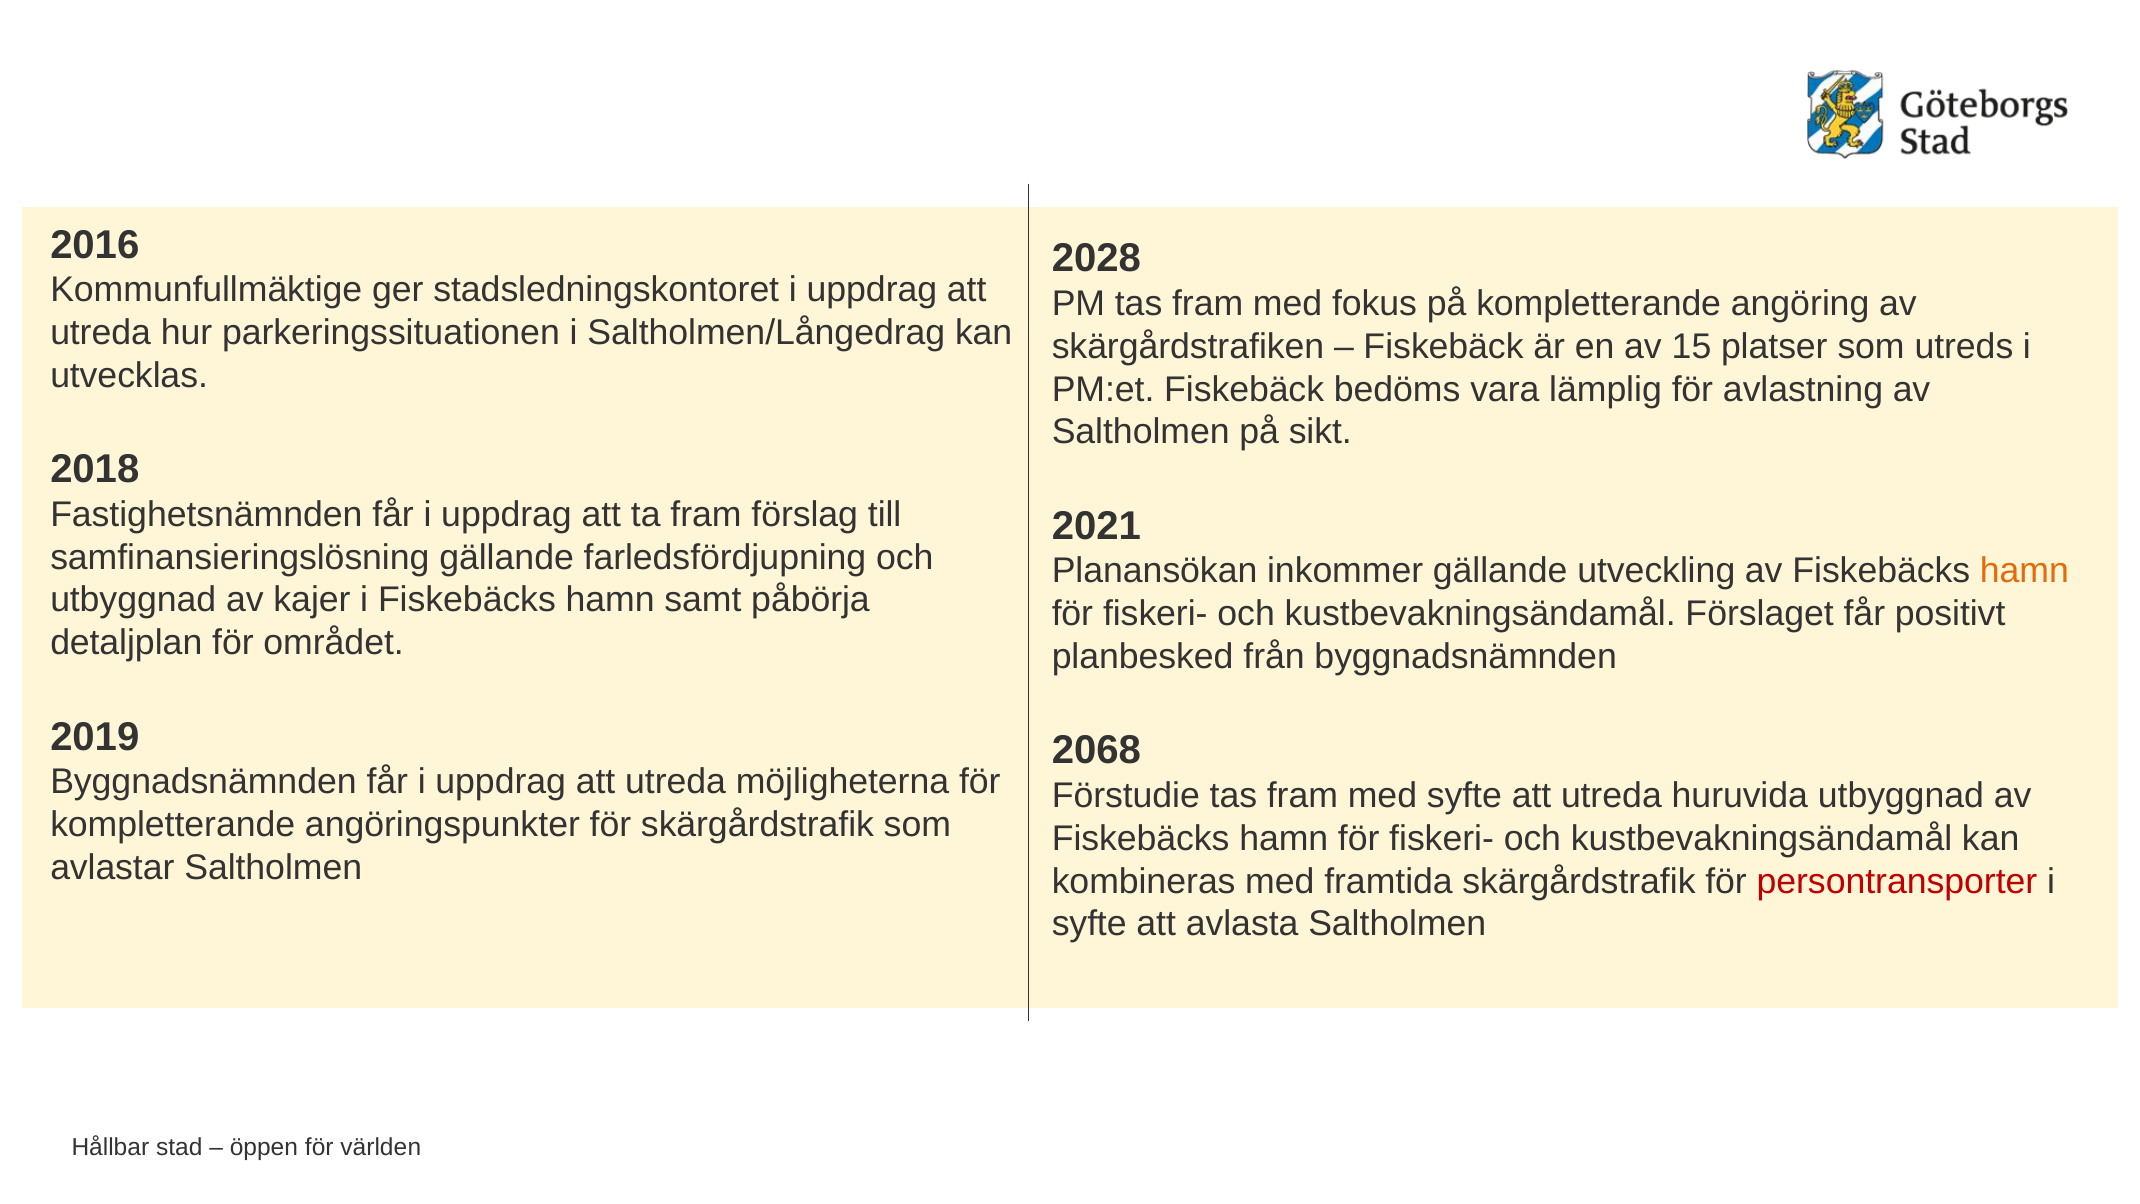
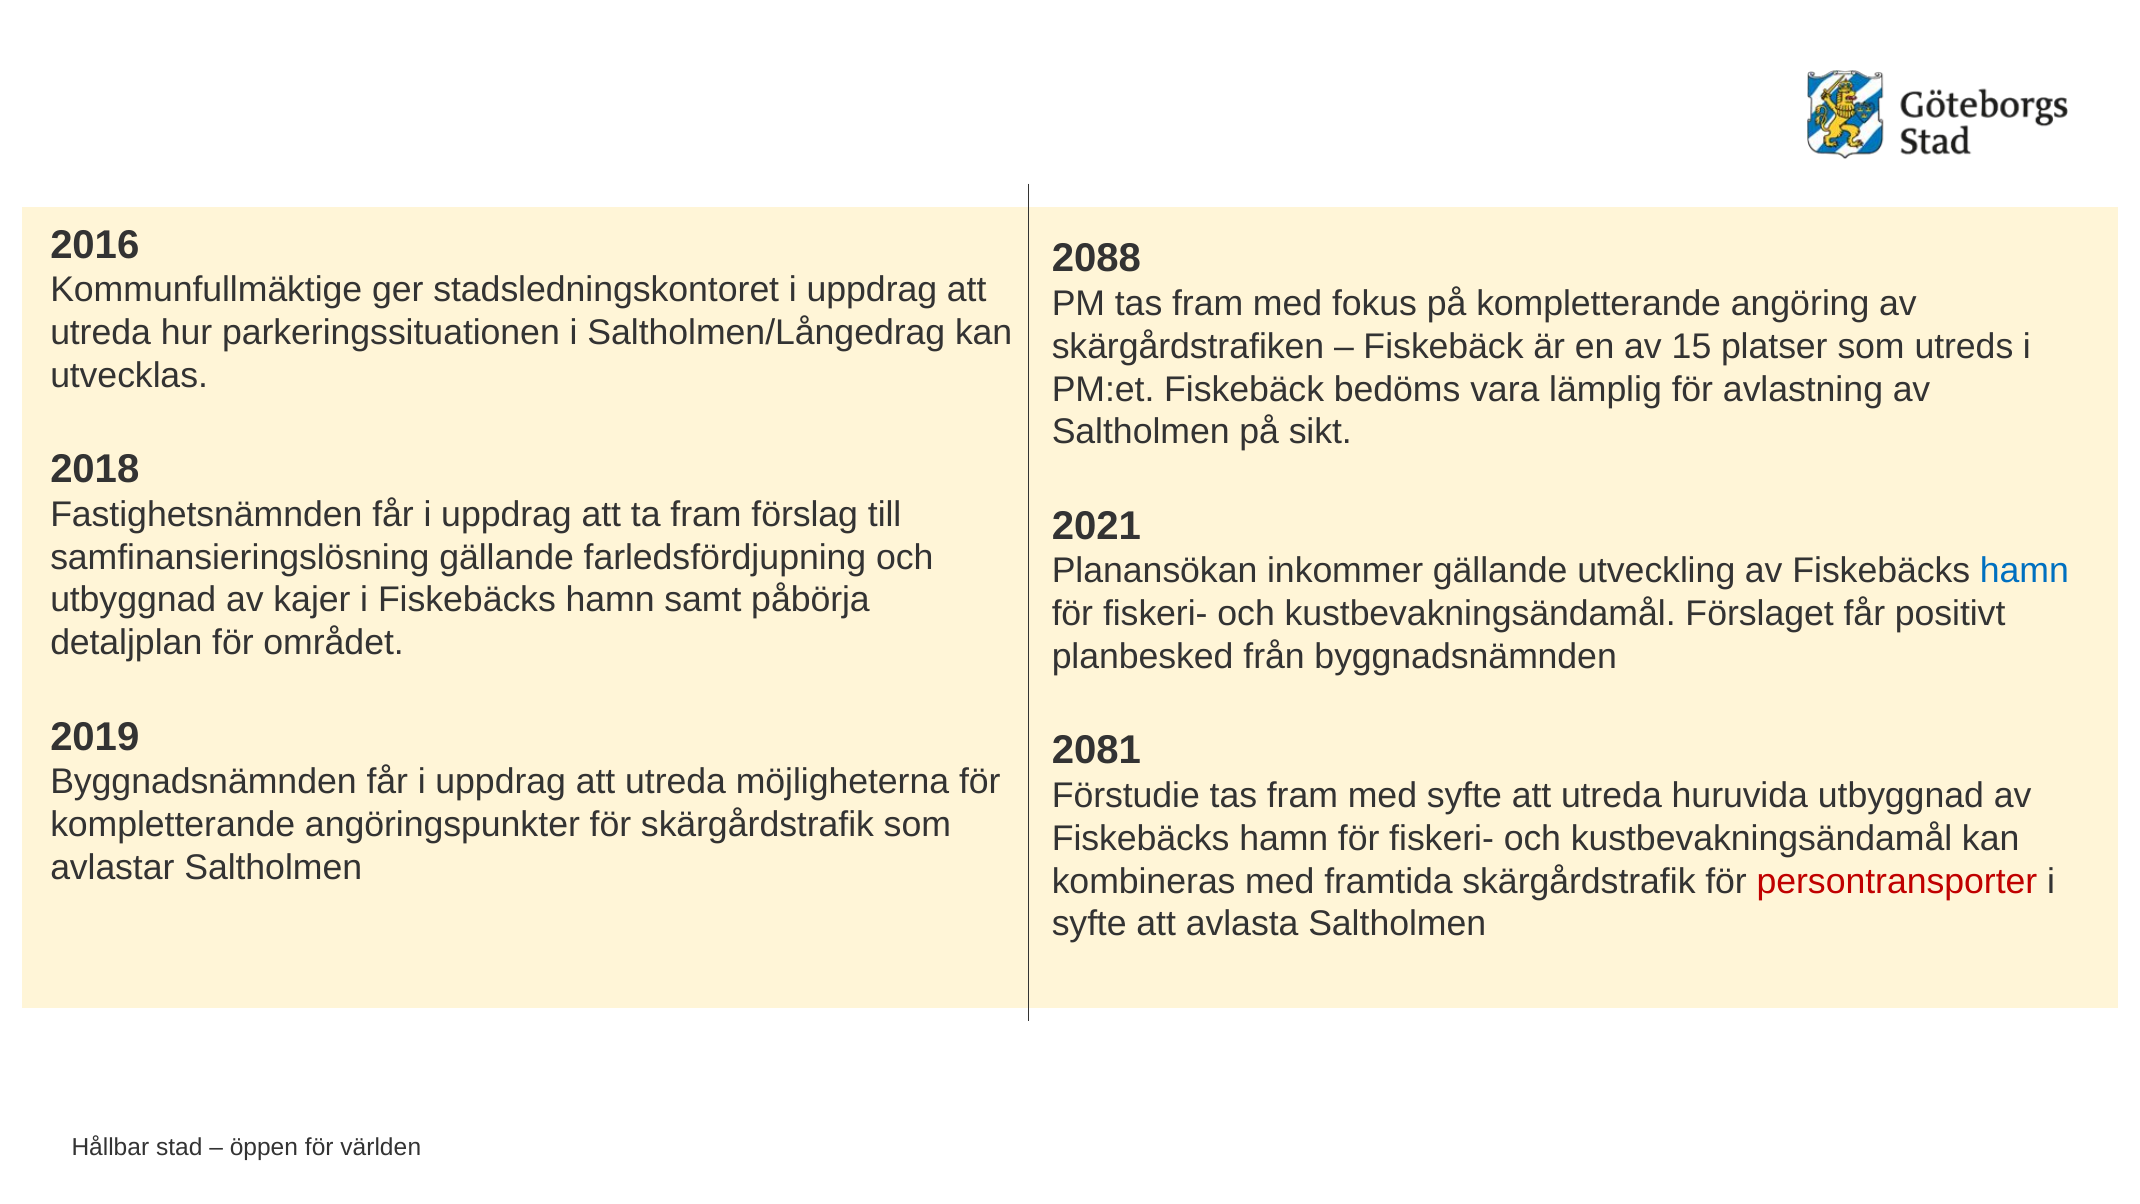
2028: 2028 -> 2088
hamn at (2024, 571) colour: orange -> blue
2068: 2068 -> 2081
